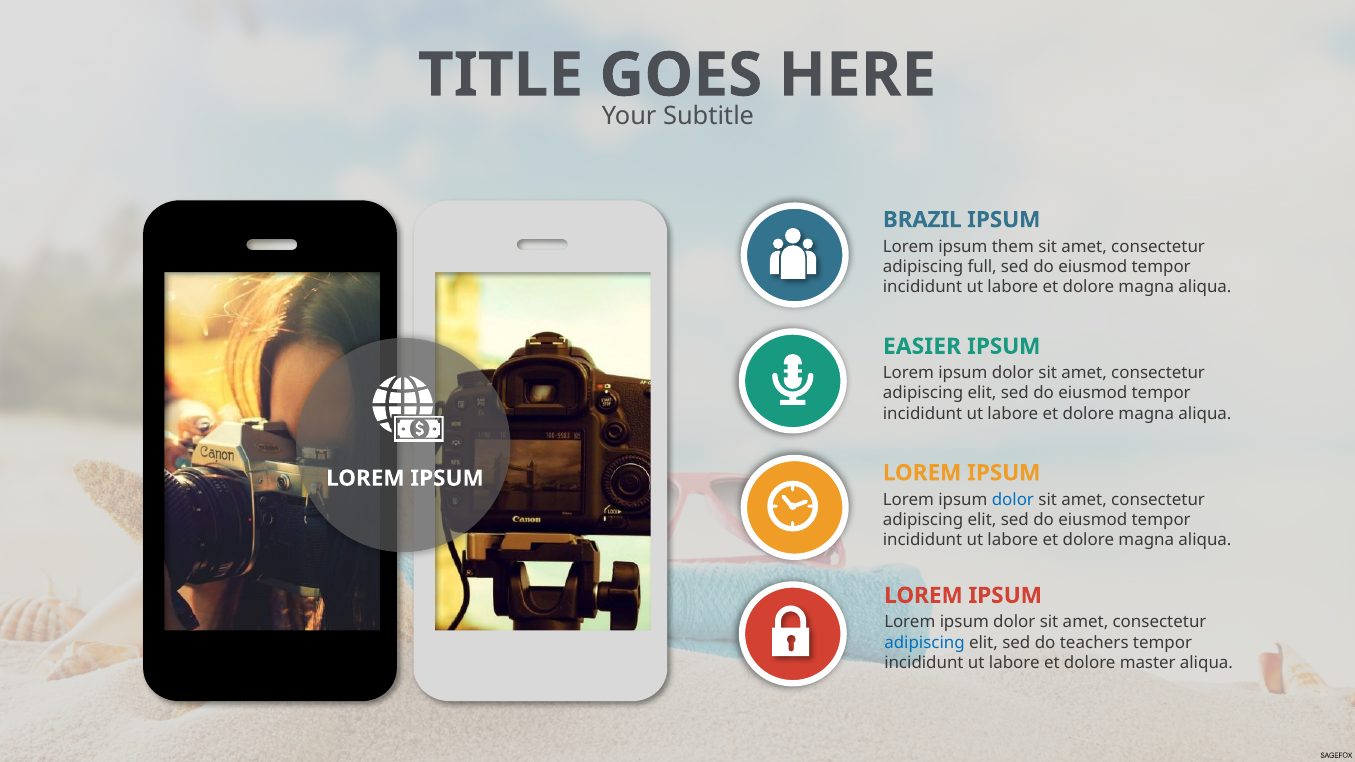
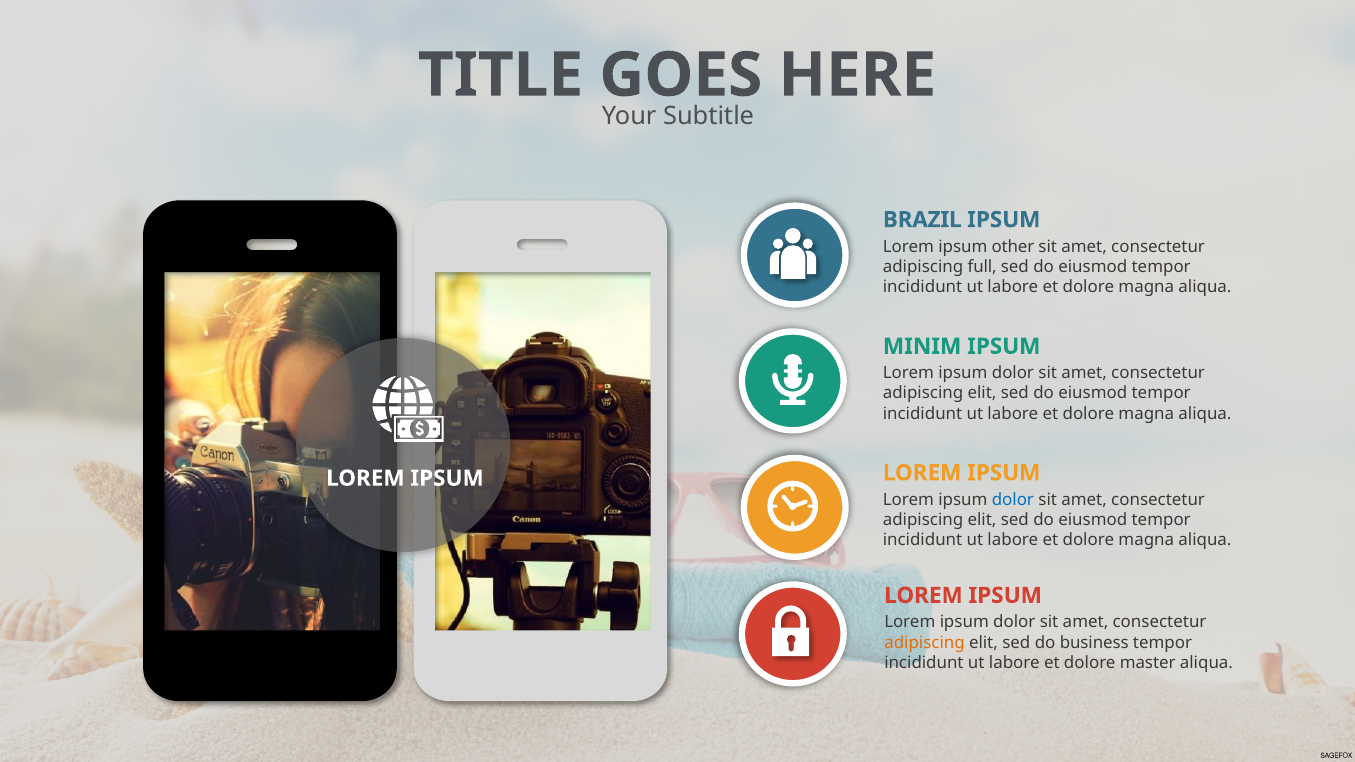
them: them -> other
EASIER: EASIER -> MINIM
adipiscing at (925, 643) colour: blue -> orange
teachers: teachers -> business
